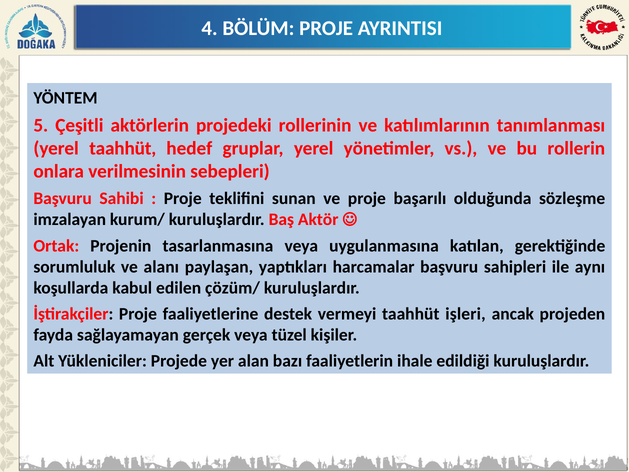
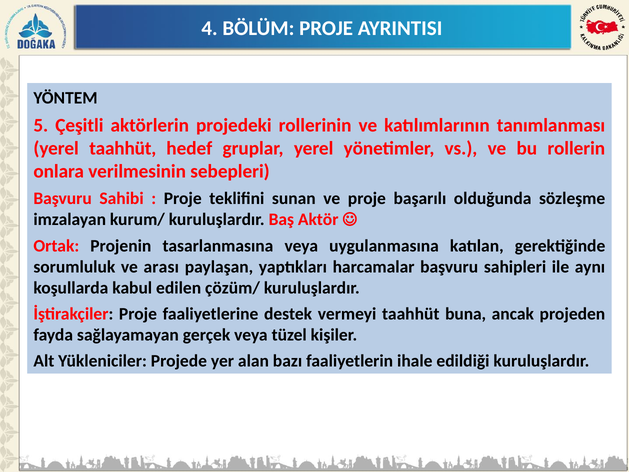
alanı: alanı -> arası
işleri: işleri -> buna
